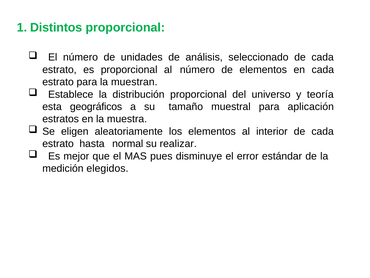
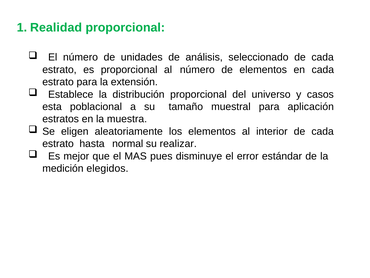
Distintos: Distintos -> Realidad
muestran: muestran -> extensión
teoría: teoría -> casos
geográficos: geográficos -> poblacional
